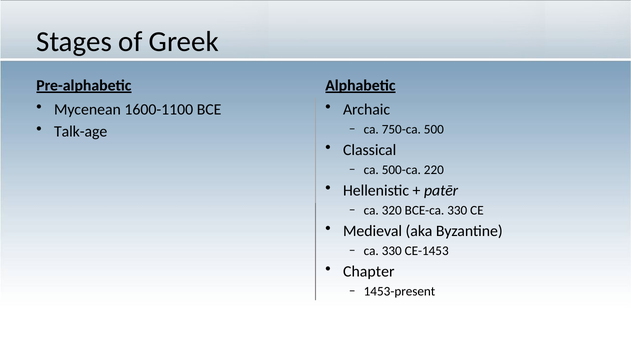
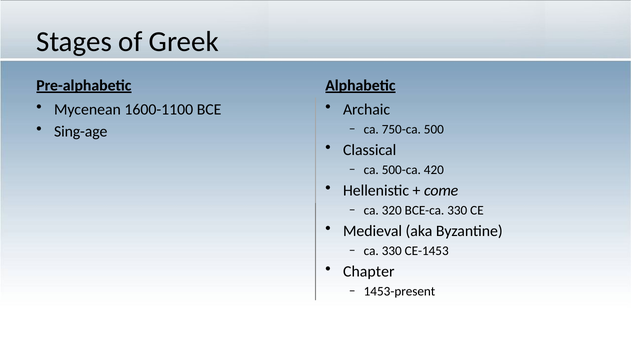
Talk-age: Talk-age -> Sing-age
220: 220 -> 420
patēr: patēr -> come
